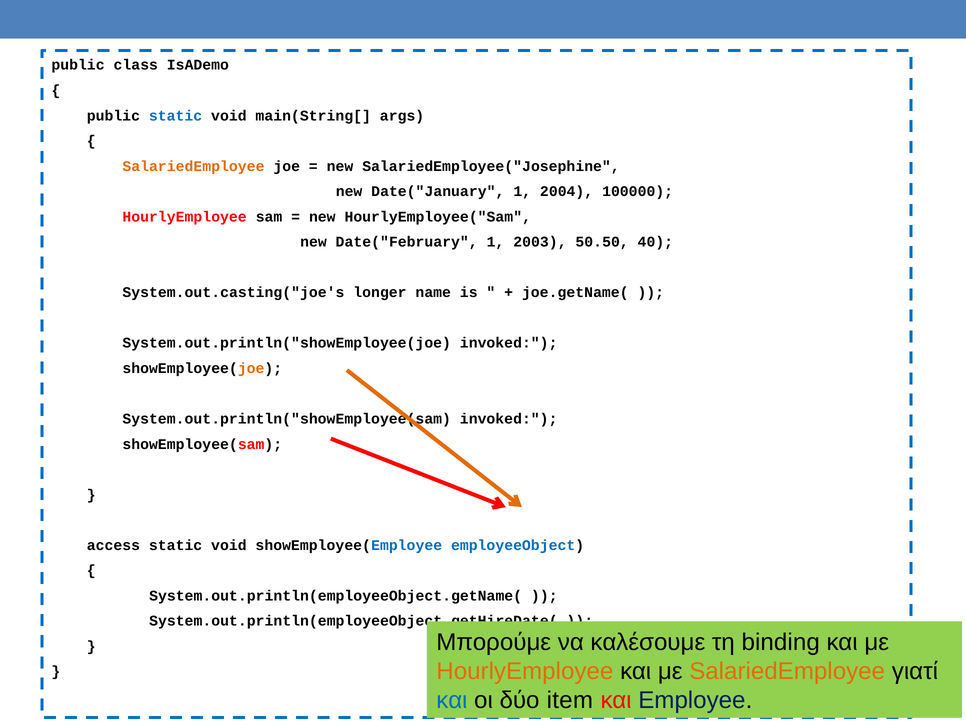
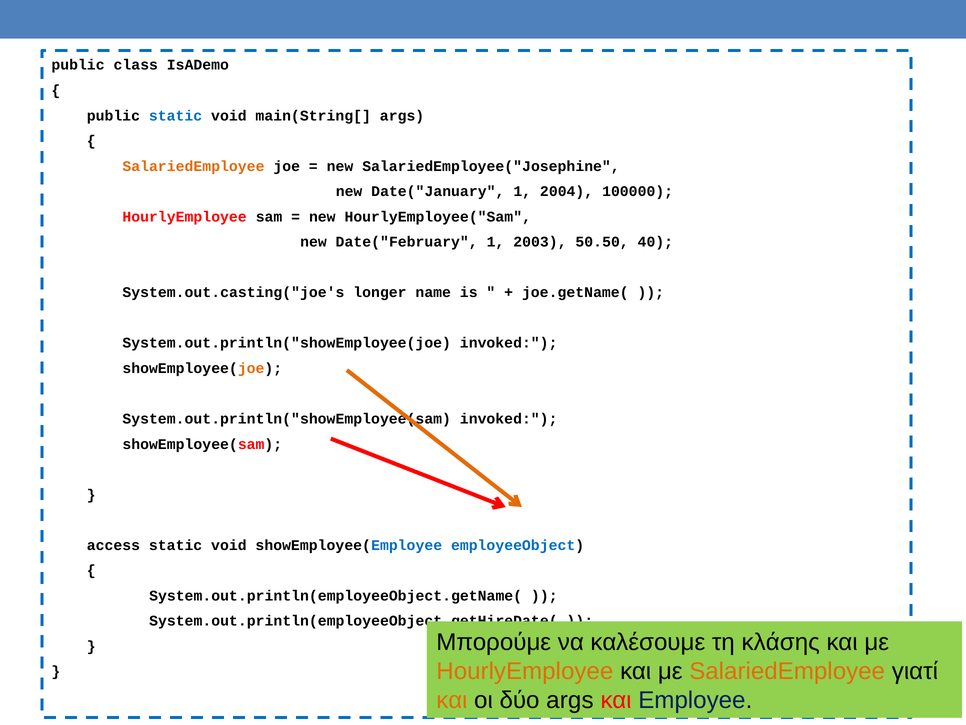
binding: binding -> κλάσης
και at (452, 700) colour: blue -> orange
δύο item: item -> args
